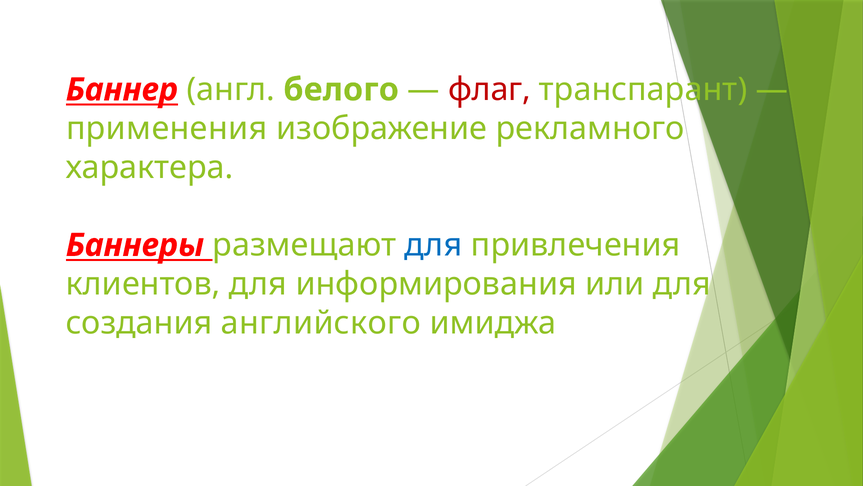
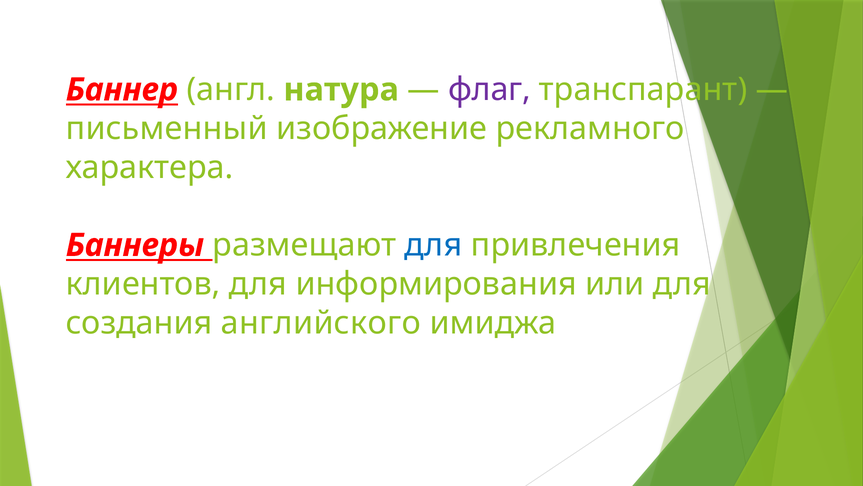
белого: белого -> натура
флаг colour: red -> purple
применения: применения -> письменный
